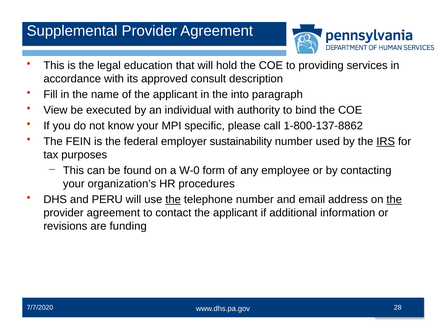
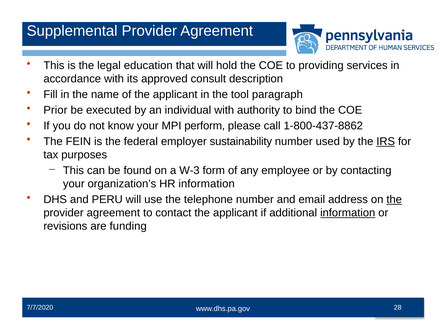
into: into -> tool
View: View -> Prior
specific: specific -> perform
1-800-137-8862: 1-800-137-8862 -> 1-800-437-8862
W-0: W-0 -> W-3
HR procedures: procedures -> information
the at (173, 199) underline: present -> none
information at (348, 213) underline: none -> present
